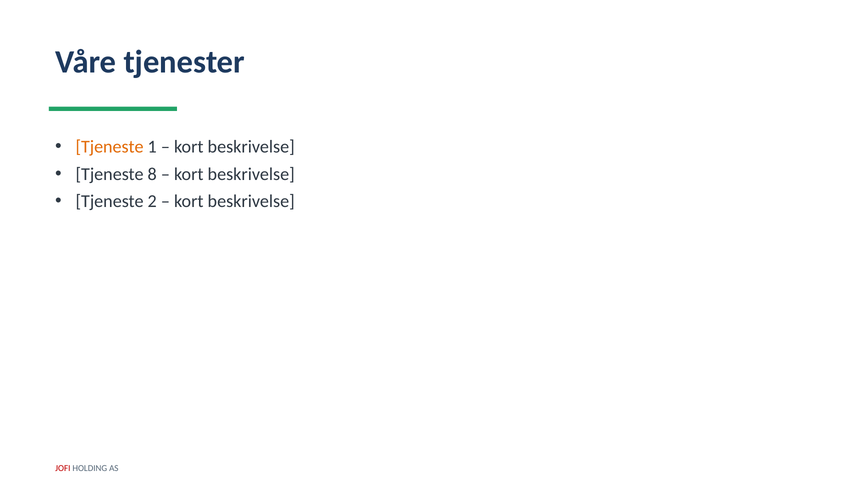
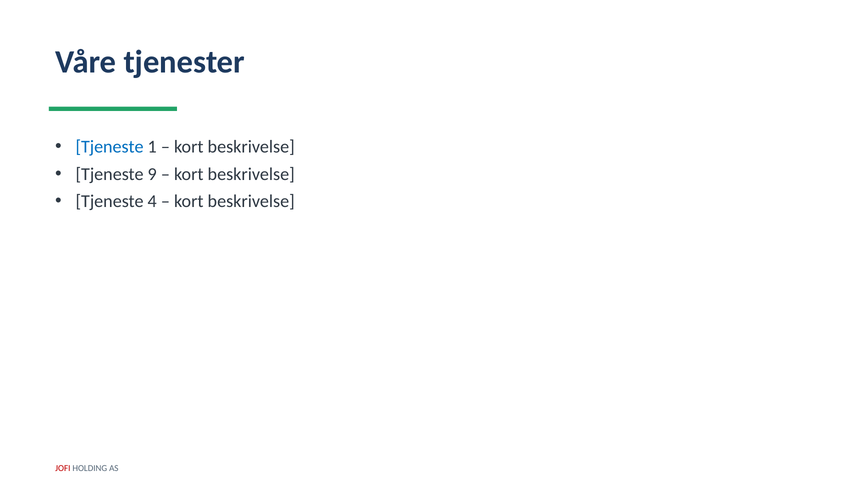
Tjeneste at (110, 147) colour: orange -> blue
8: 8 -> 9
2: 2 -> 4
